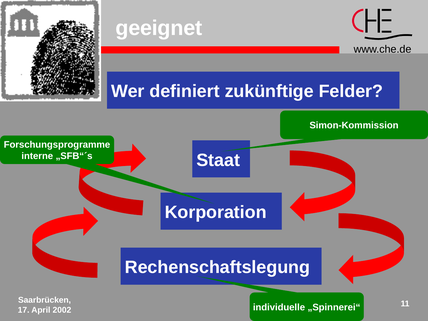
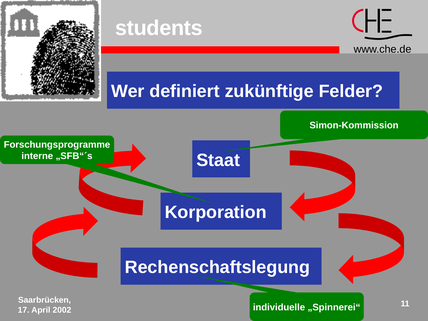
geeignet: geeignet -> students
